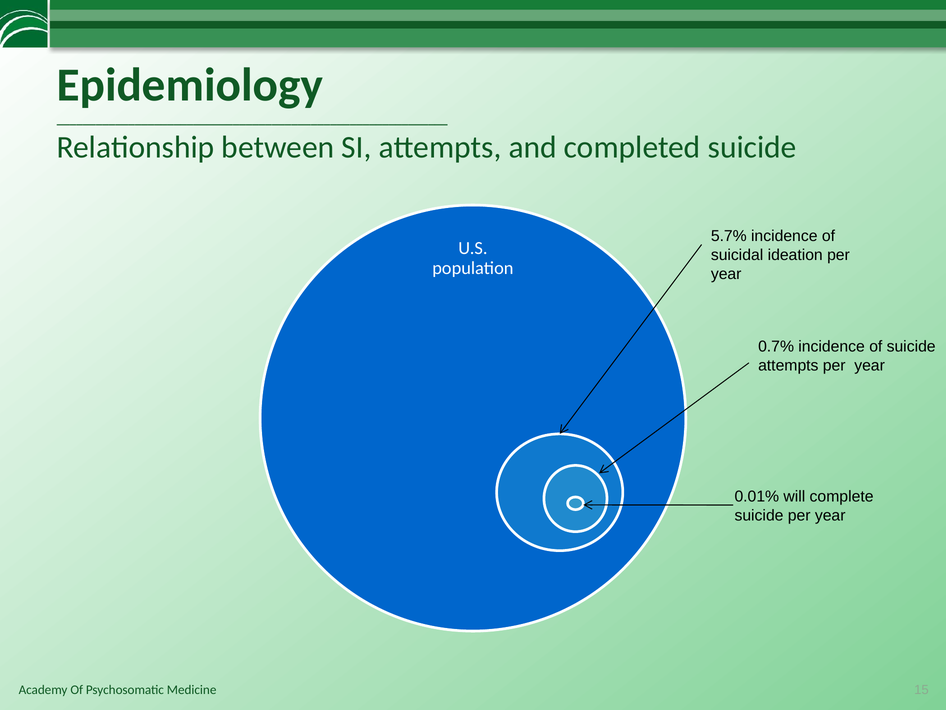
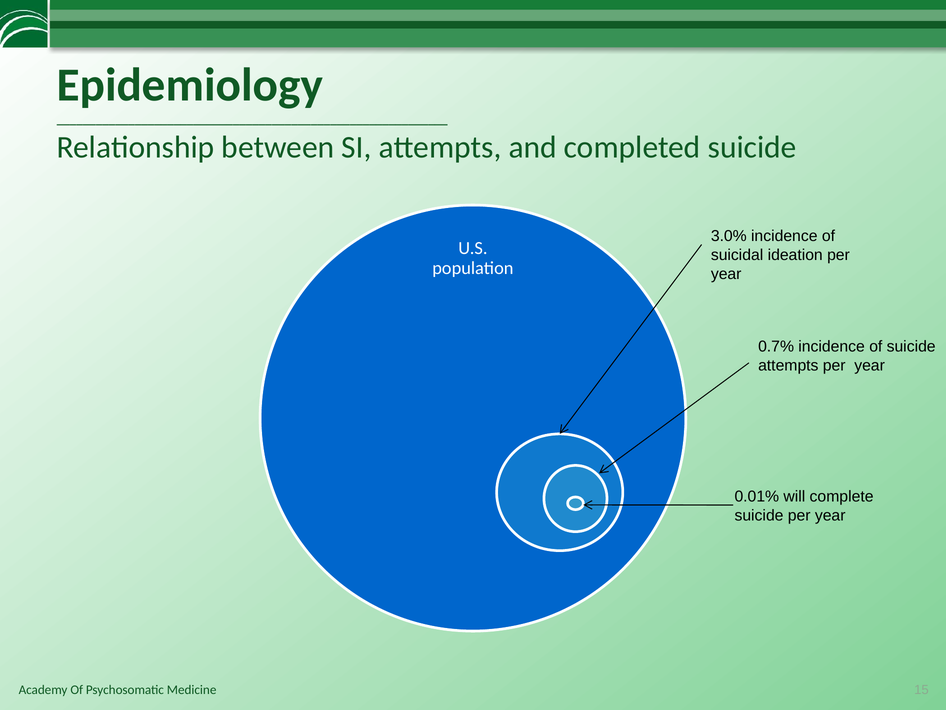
5.7%: 5.7% -> 3.0%
